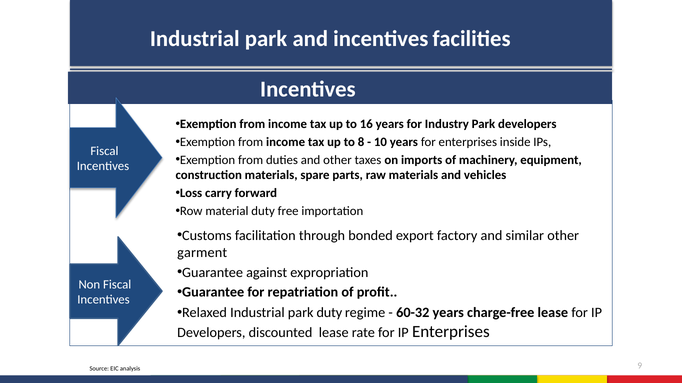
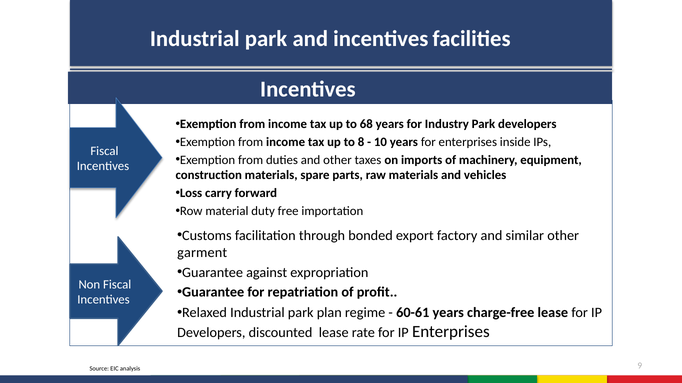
16: 16 -> 68
park duty: duty -> plan
60-32: 60-32 -> 60-61
